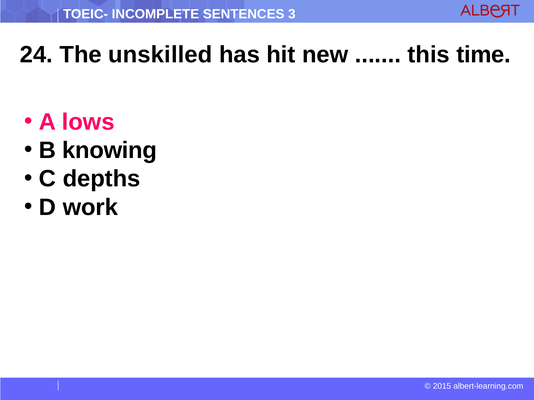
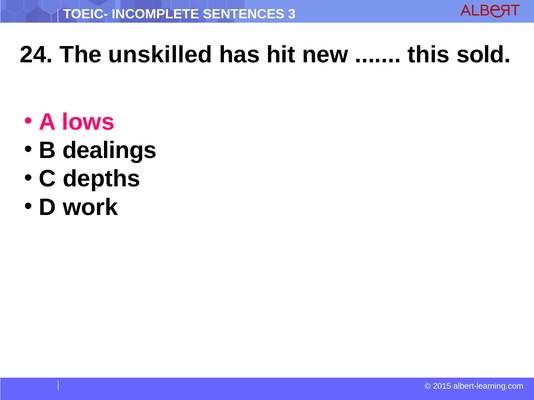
time: time -> sold
knowing: knowing -> dealings
